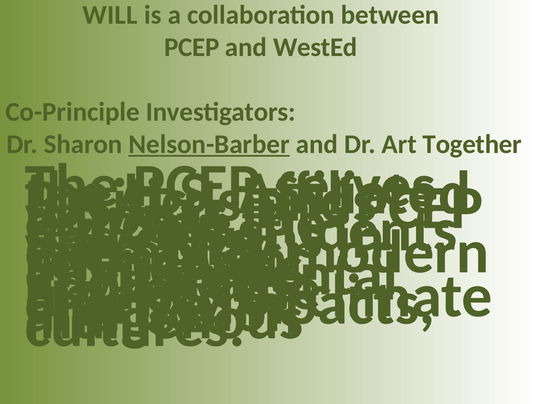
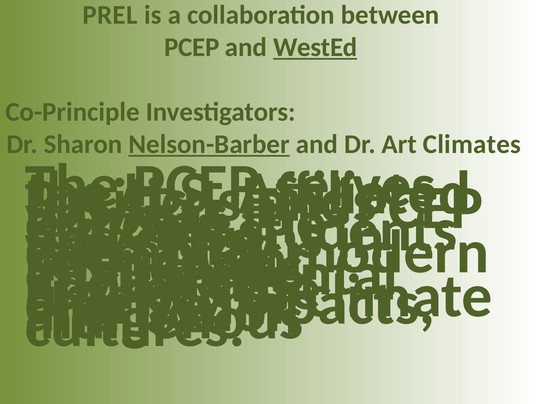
WILL: WILL -> PREL
WestEd underline: none -> present
Together: Together -> Climates
